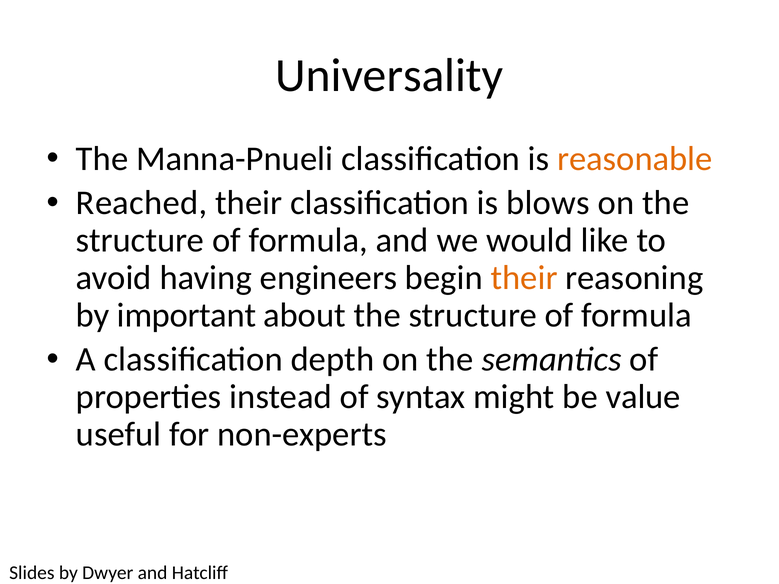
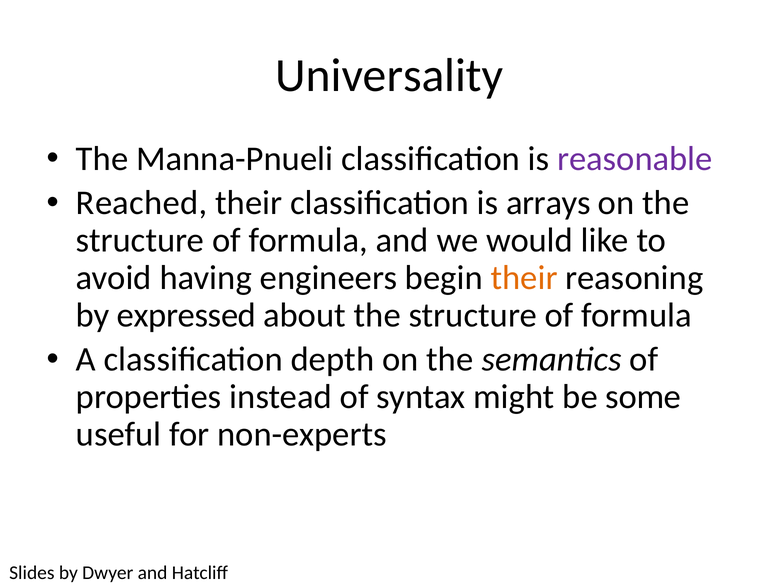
reasonable colour: orange -> purple
blows: blows -> arrays
important: important -> expressed
value: value -> some
